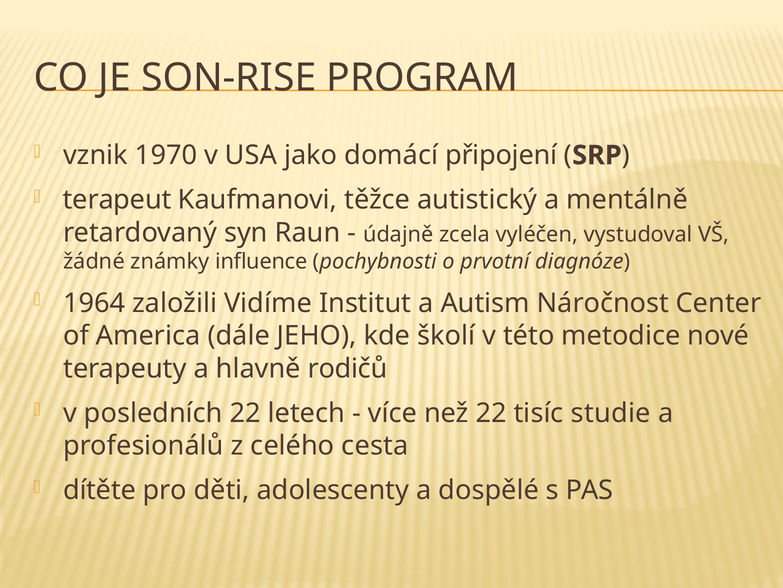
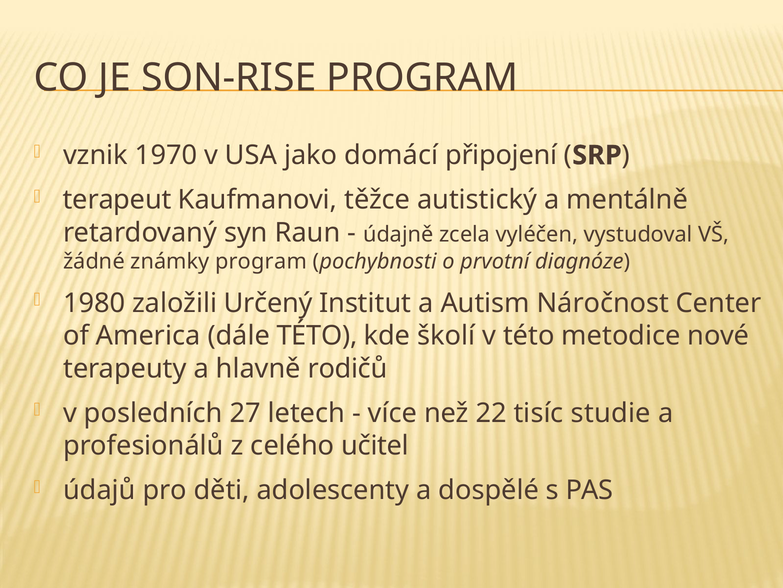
známky influence: influence -> program
1964: 1964 -> 1980
Vidíme: Vidíme -> Určený
dále JEHO: JEHO -> TÉTO
posledních 22: 22 -> 27
cesta: cesta -> učitel
dítěte: dítěte -> údajů
